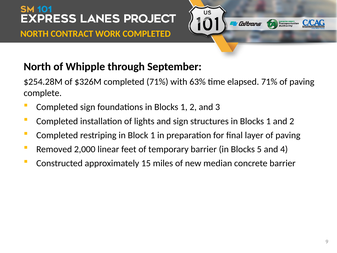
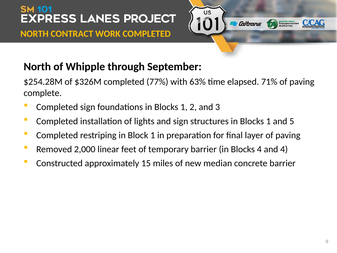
completed 71%: 71% -> 77%
and 2: 2 -> 5
Blocks 5: 5 -> 4
